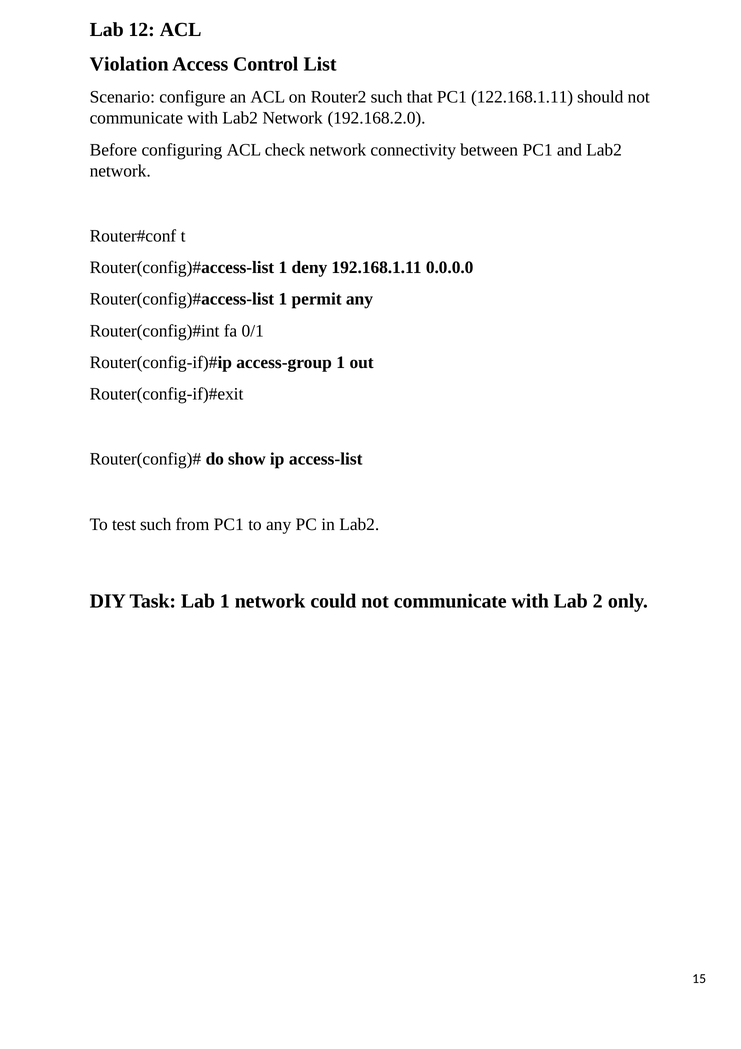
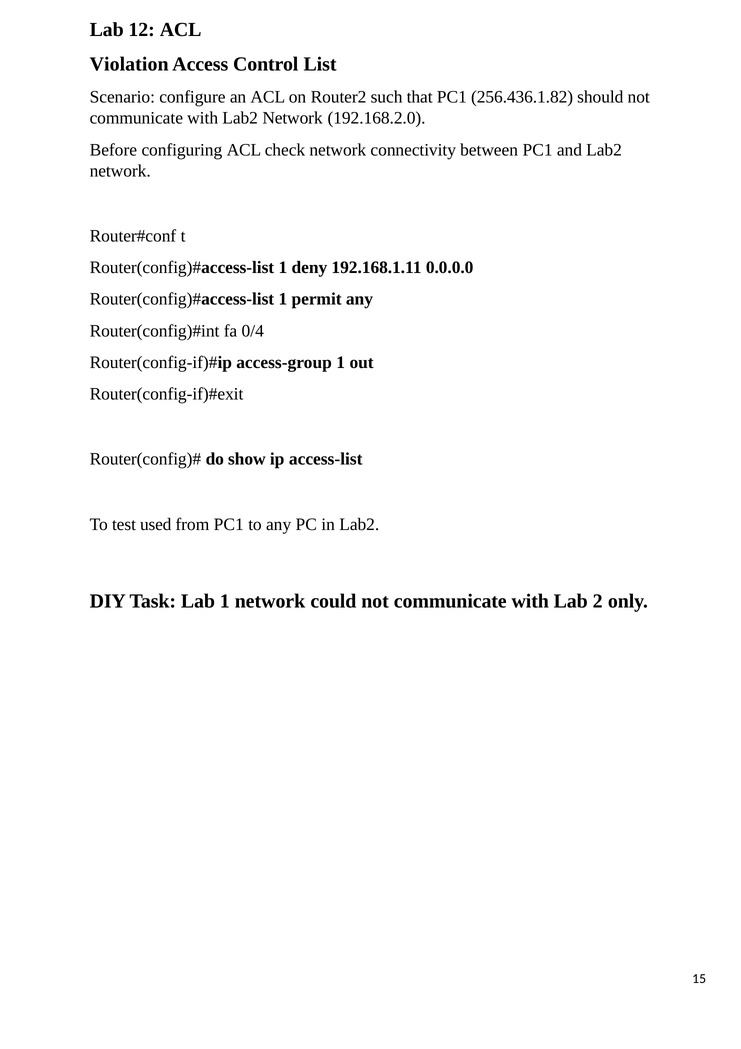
122.168.1.11: 122.168.1.11 -> 256.436.1.82
0/1: 0/1 -> 0/4
test such: such -> used
